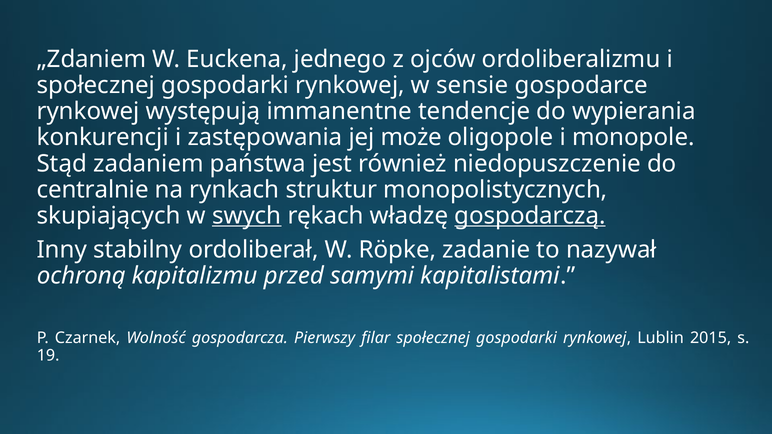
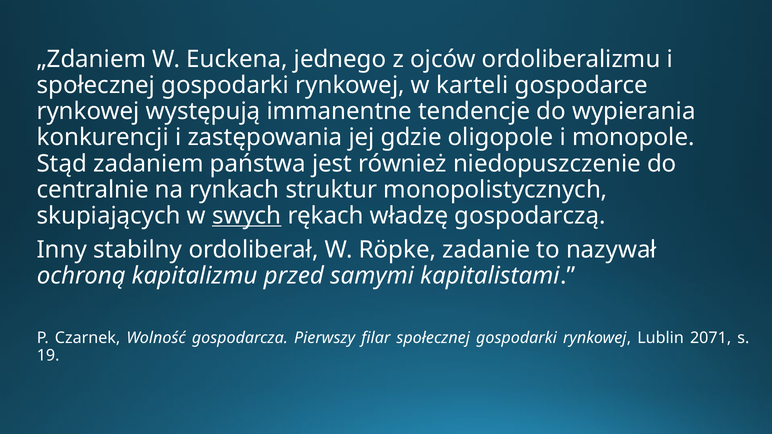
sensie: sensie -> karteli
może: może -> gdzie
gospodarczą underline: present -> none
2015: 2015 -> 2071
